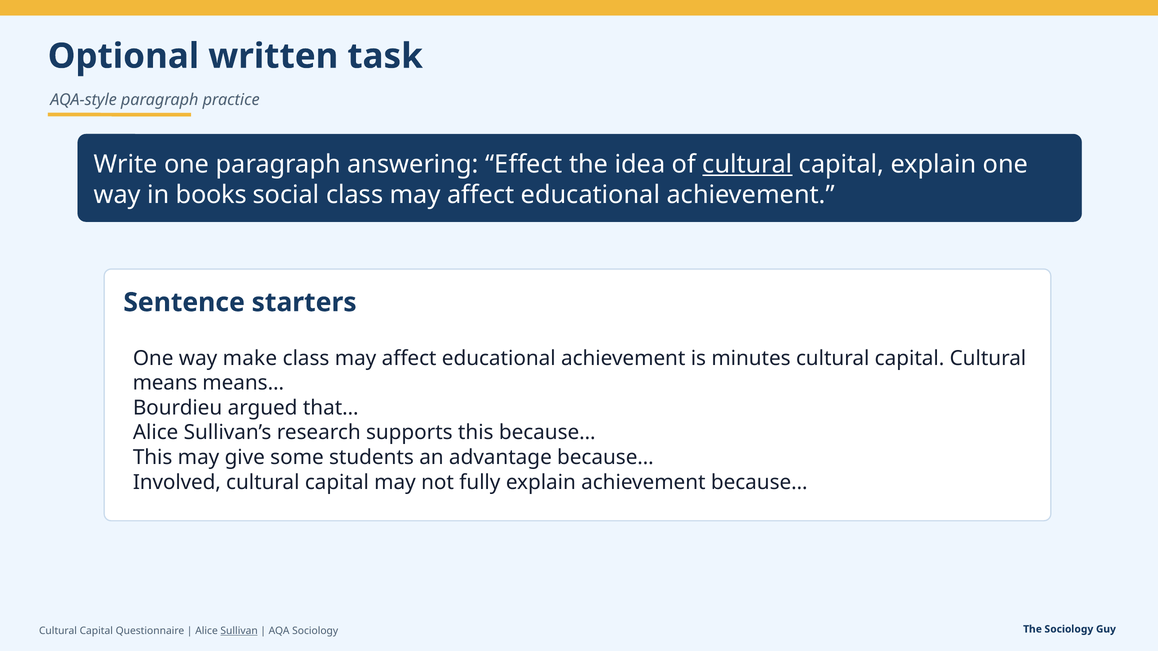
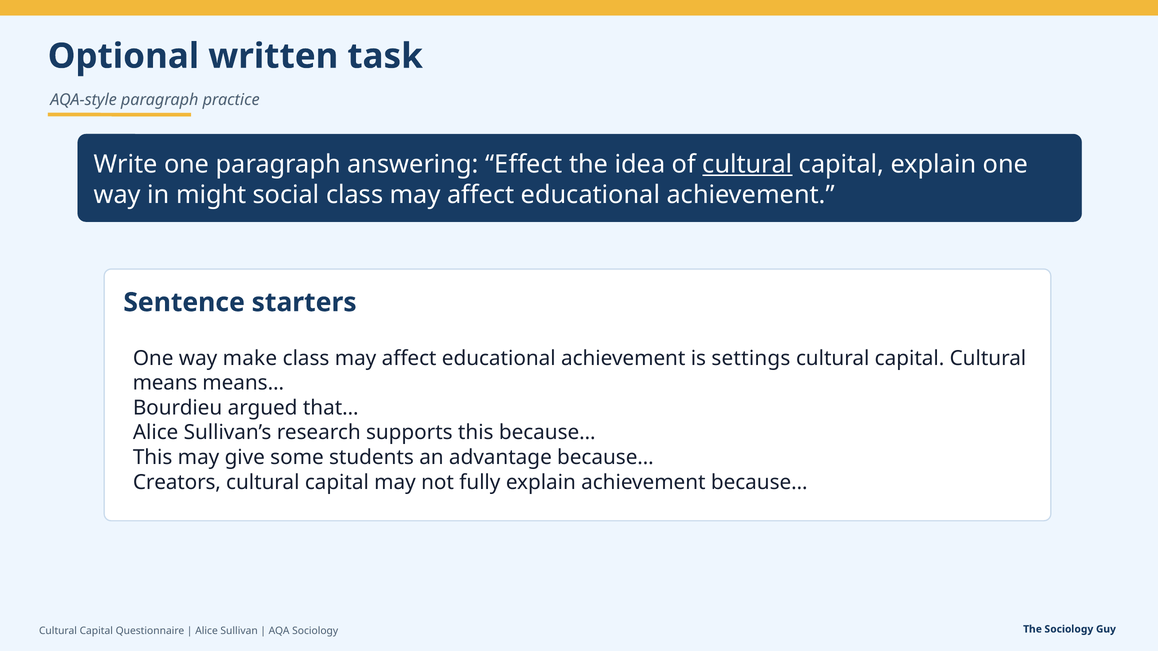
books: books -> might
minutes: minutes -> settings
Involved: Involved -> Creators
Sullivan underline: present -> none
